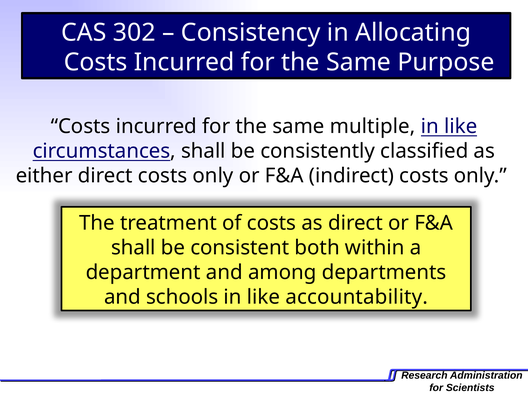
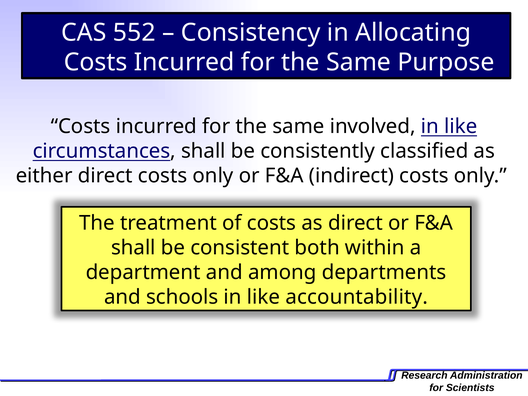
302: 302 -> 552
multiple: multiple -> involved
